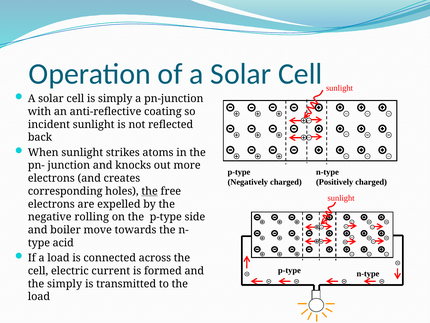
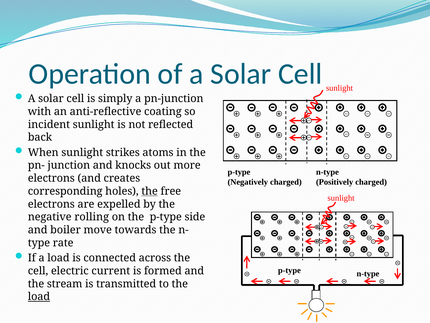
acid: acid -> rate
the simply: simply -> stream
load at (39, 296) underline: none -> present
